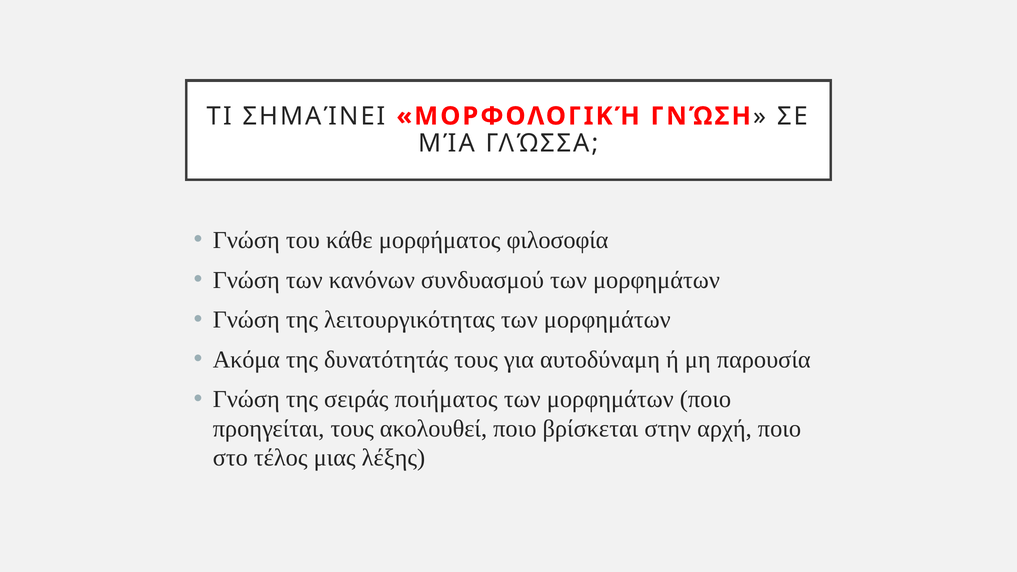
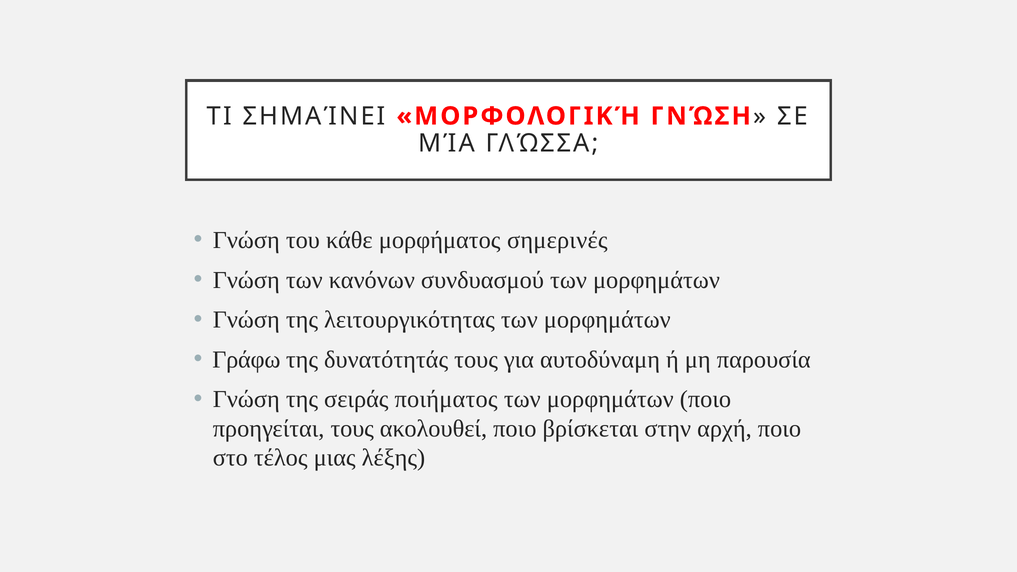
φιλοσοφία: φιλοσοφία -> σημερινές
Ακόμα: Ακόμα -> Γράφω
